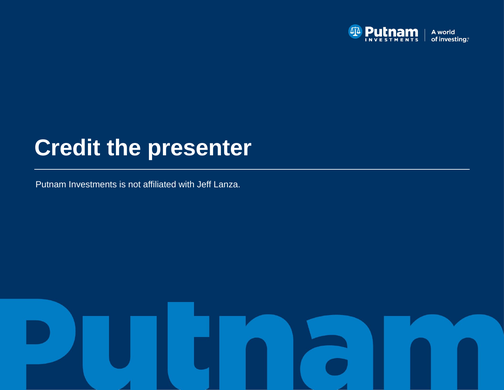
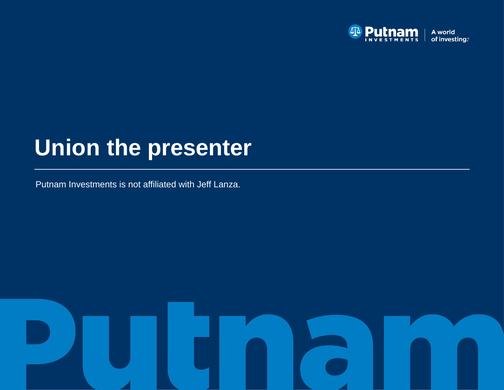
Credit: Credit -> Union
